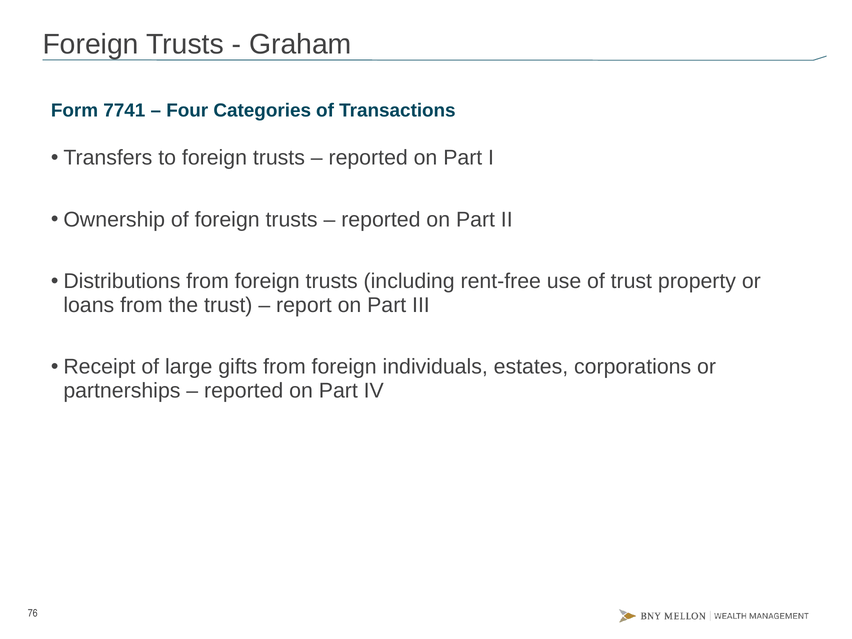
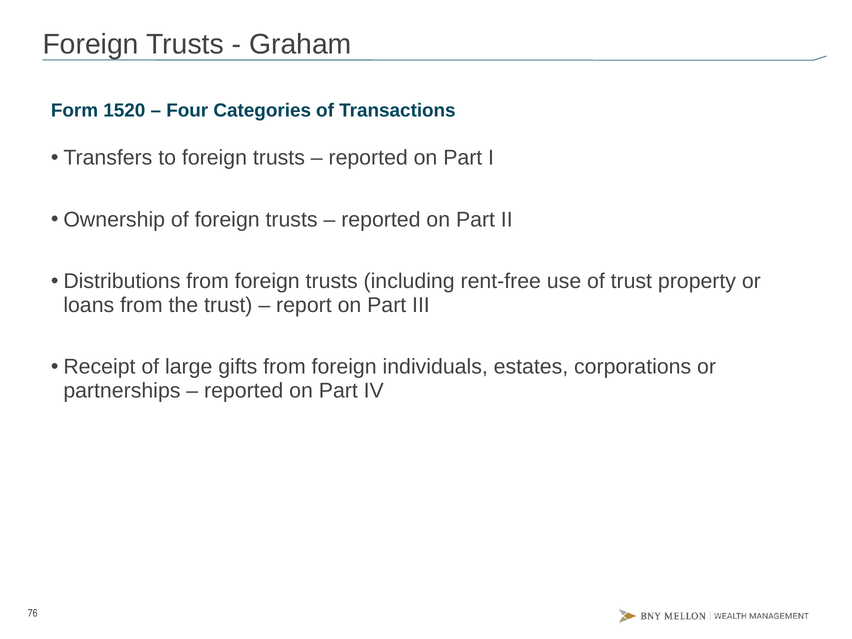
7741: 7741 -> 1520
